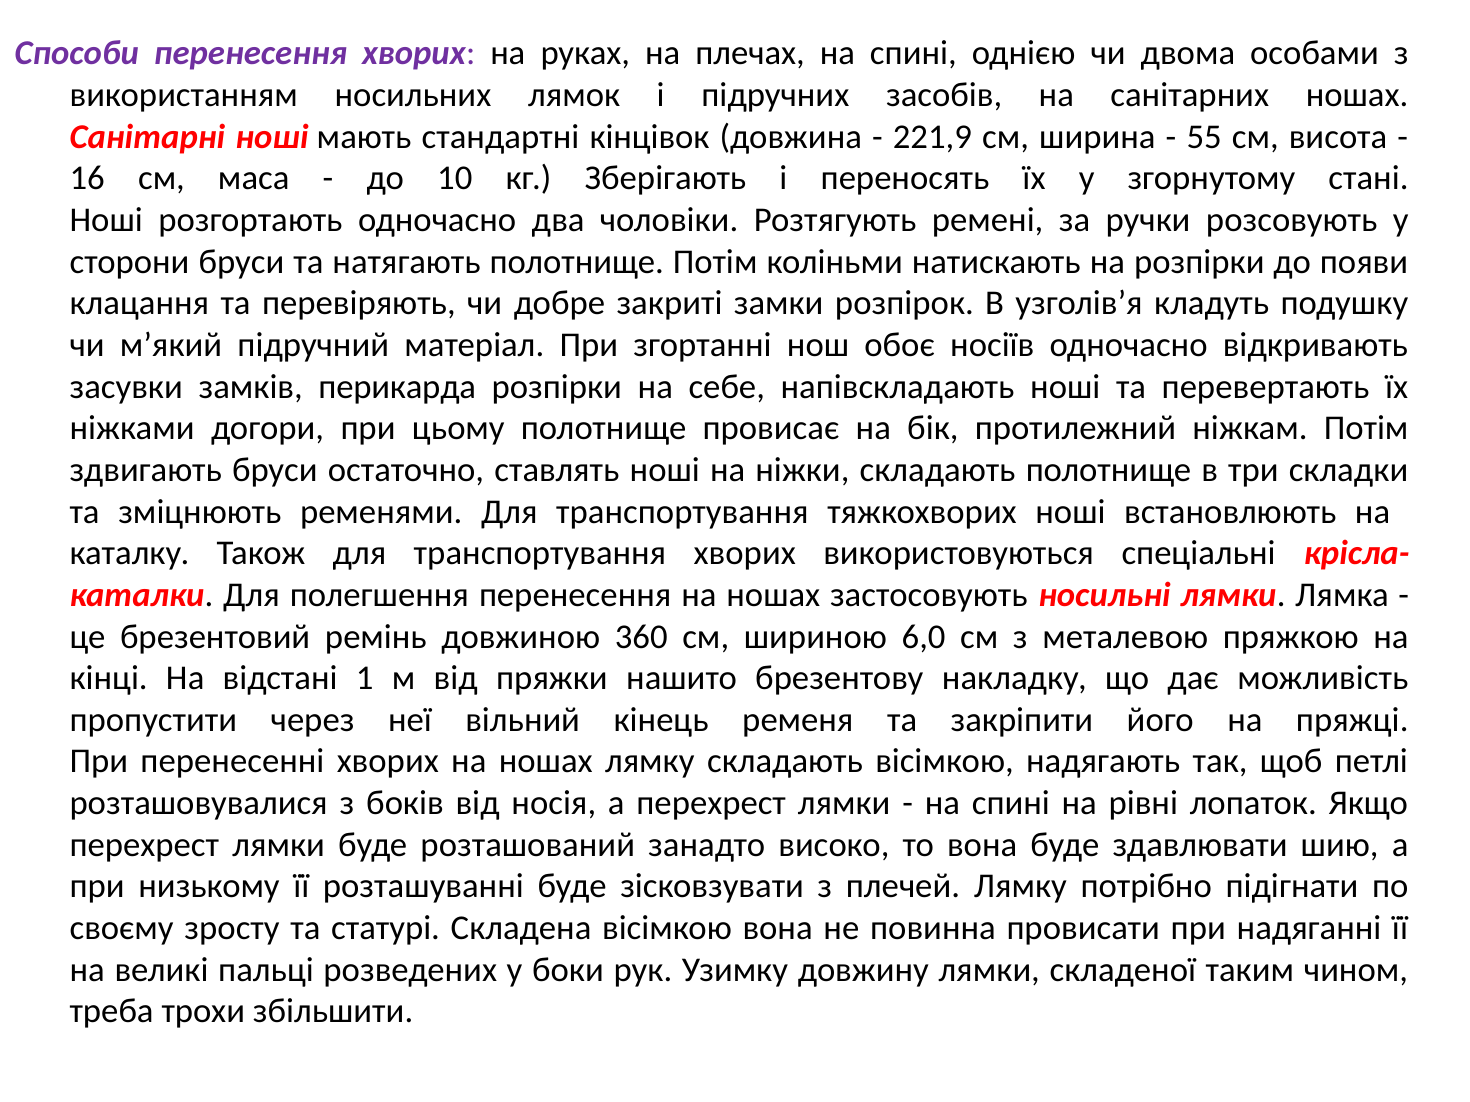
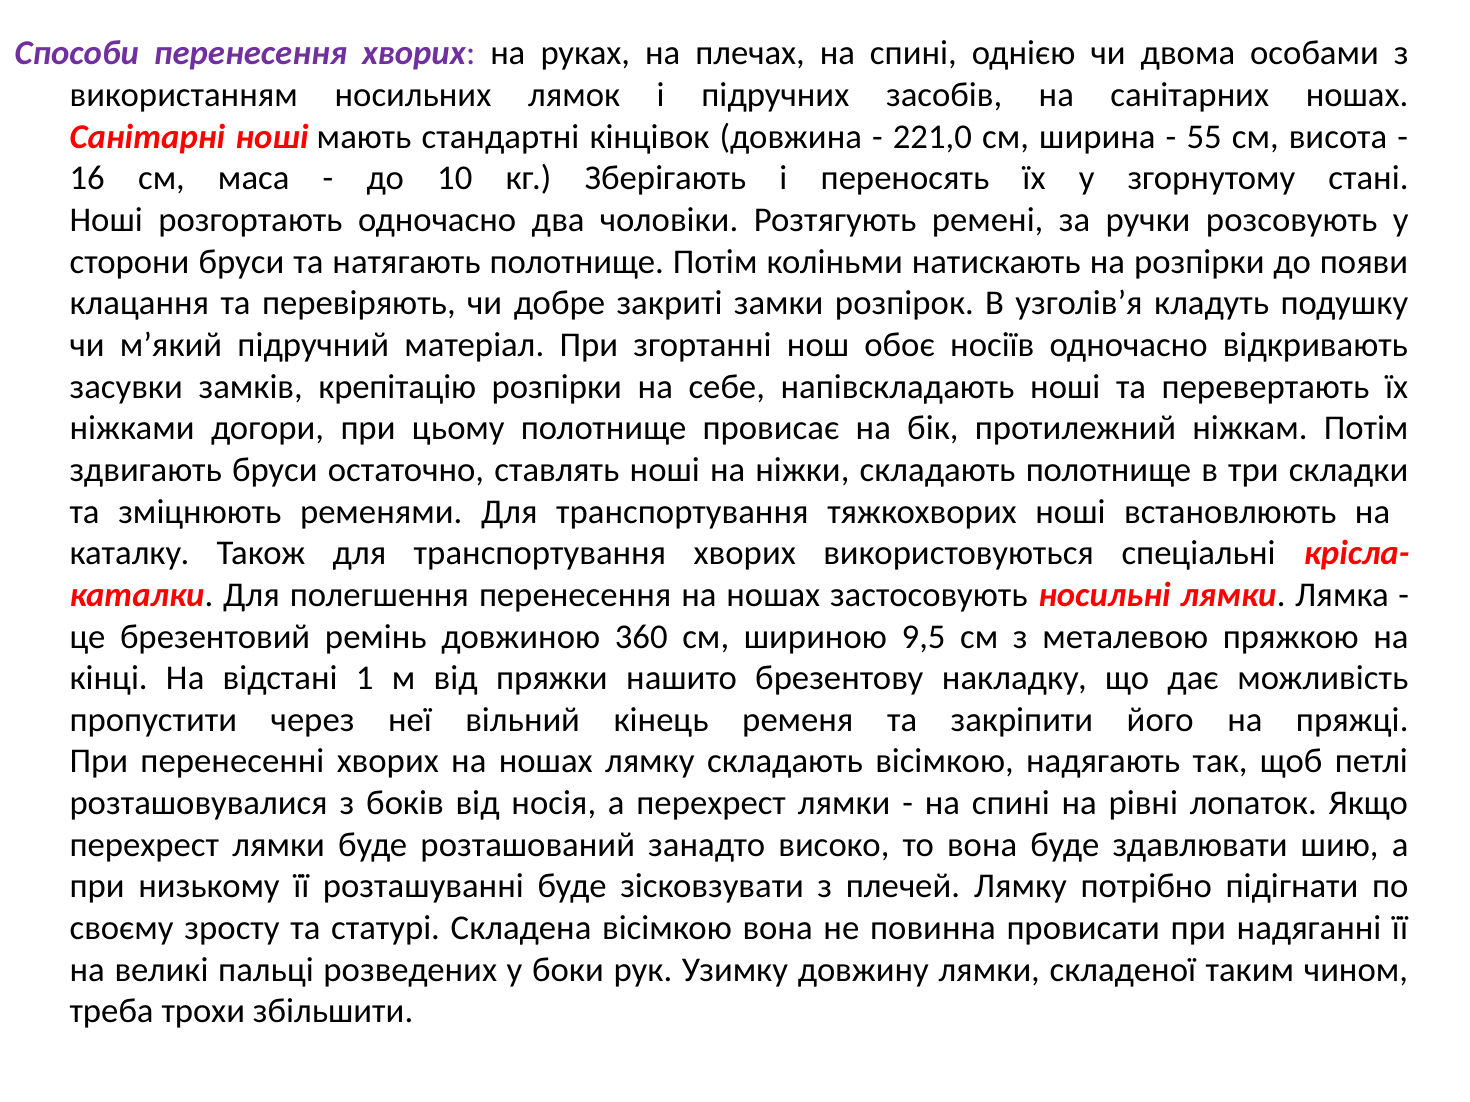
221,9: 221,9 -> 221,0
перикарда: перикарда -> крепітацію
6,0: 6,0 -> 9,5
